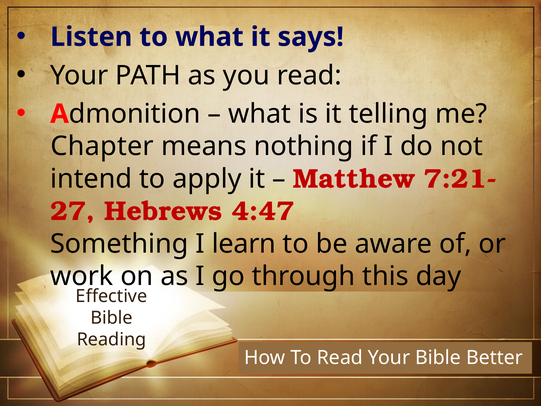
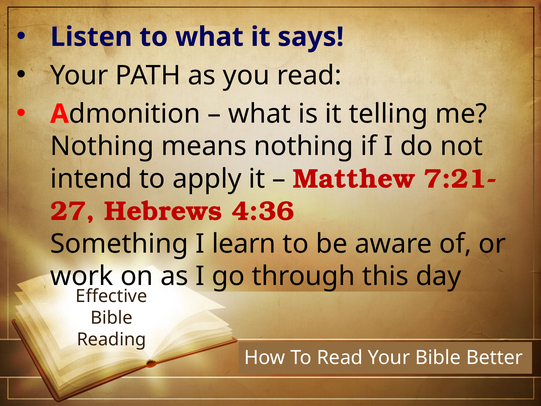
Chapter at (102, 146): Chapter -> Nothing
4:47: 4:47 -> 4:36
